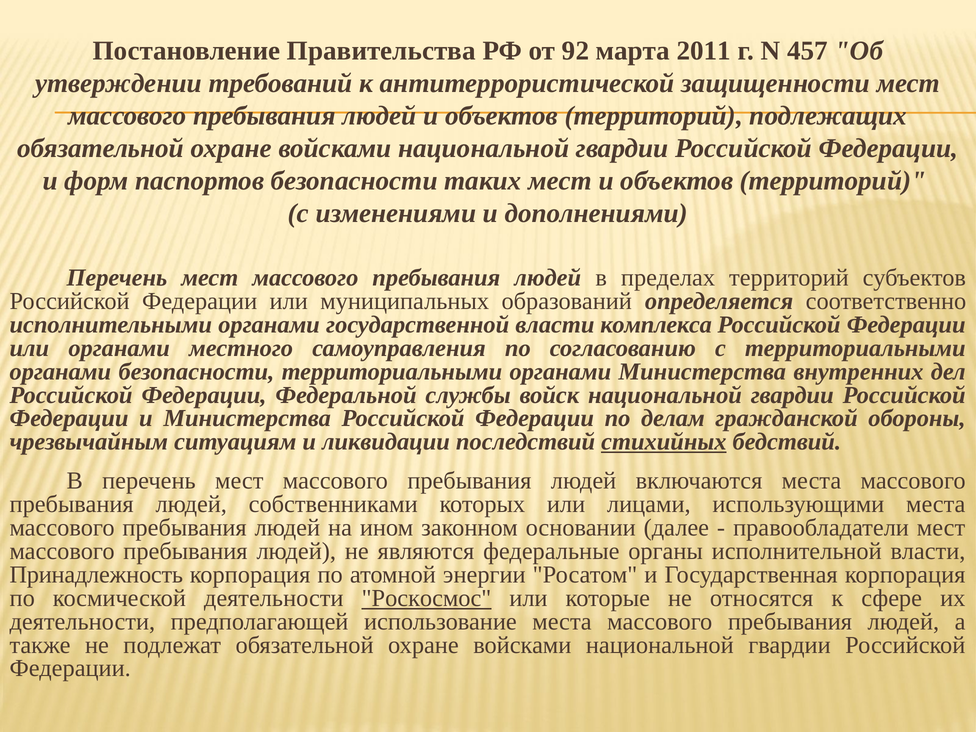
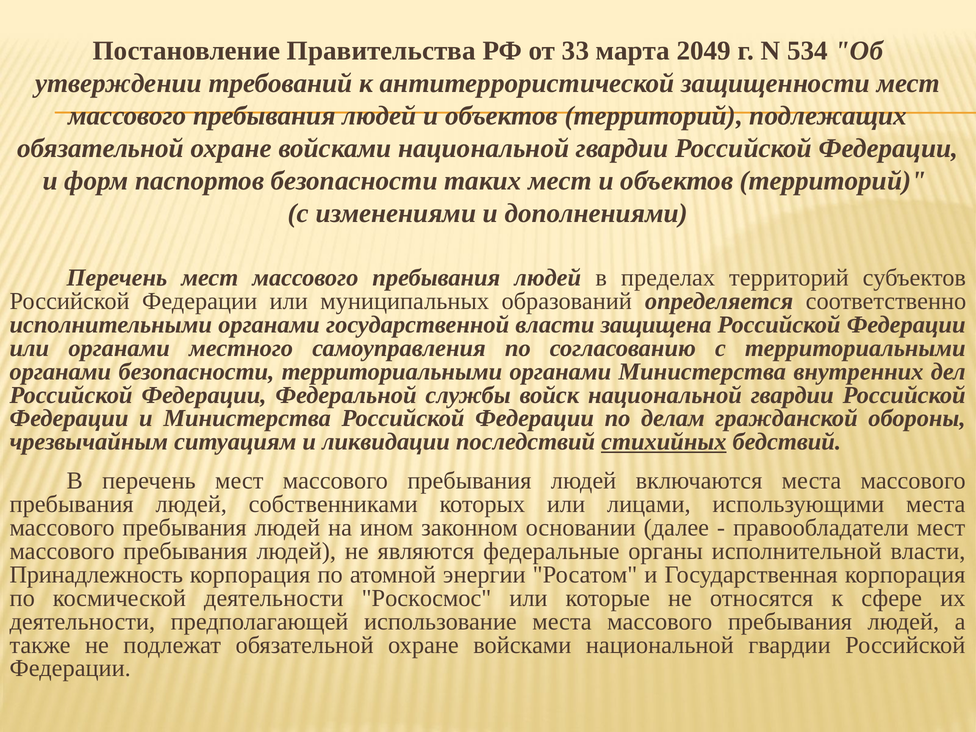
92: 92 -> 33
2011: 2011 -> 2049
457: 457 -> 534
комплекса: комплекса -> защищена
Роскосмос underline: present -> none
